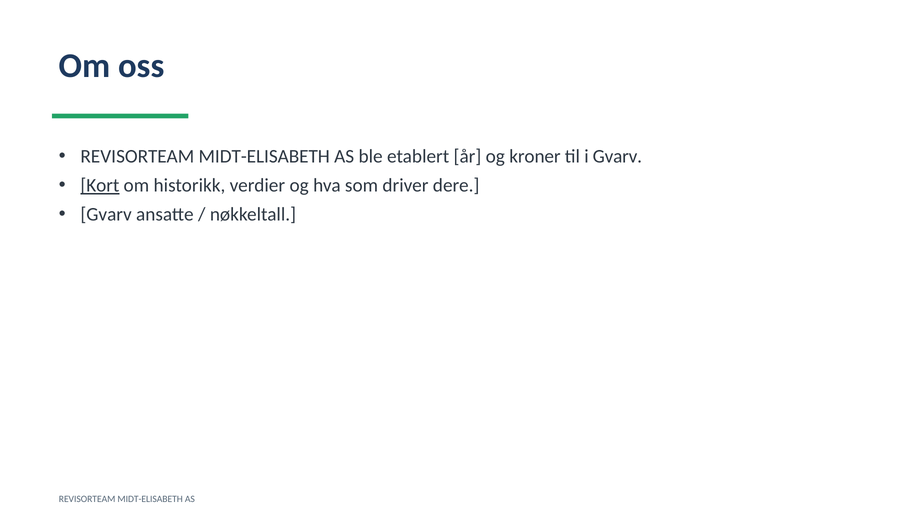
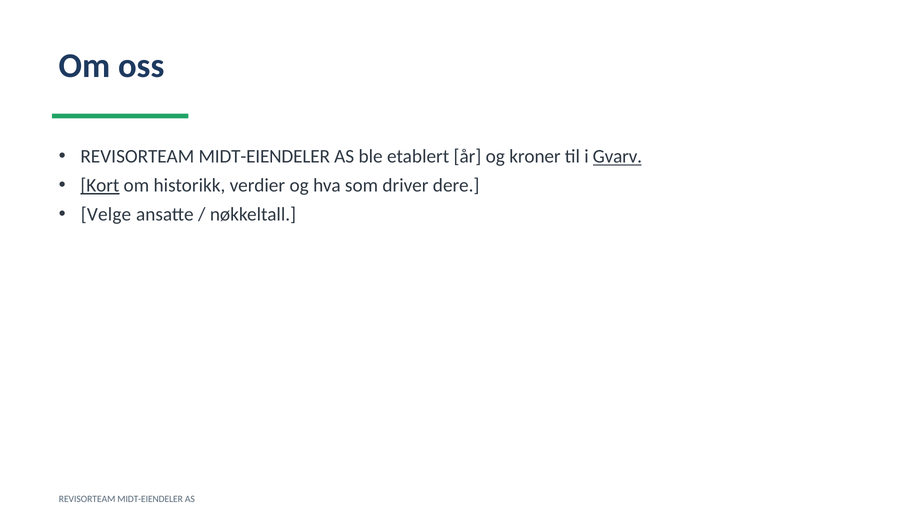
MIDT-ELISABETH at (264, 156): MIDT-ELISABETH -> MIDT-EIENDELER
Gvarv at (617, 156) underline: none -> present
Gvarv at (106, 214): Gvarv -> Velge
MIDT-ELISABETH at (150, 499): MIDT-ELISABETH -> MIDT-EIENDELER
